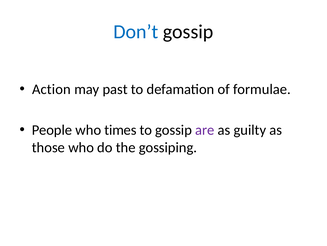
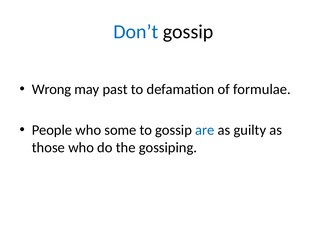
Action: Action -> Wrong
times: times -> some
are colour: purple -> blue
